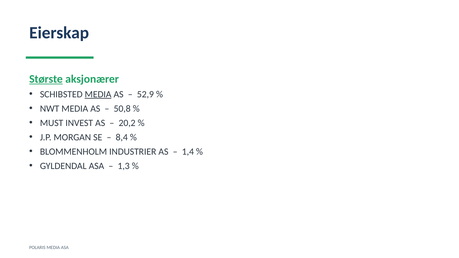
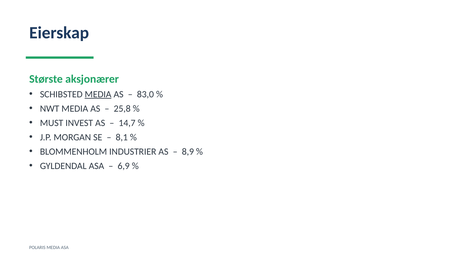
Største underline: present -> none
52,9: 52,9 -> 83,0
50,8: 50,8 -> 25,8
20,2: 20,2 -> 14,7
8,4: 8,4 -> 8,1
1,4: 1,4 -> 8,9
1,3: 1,3 -> 6,9
